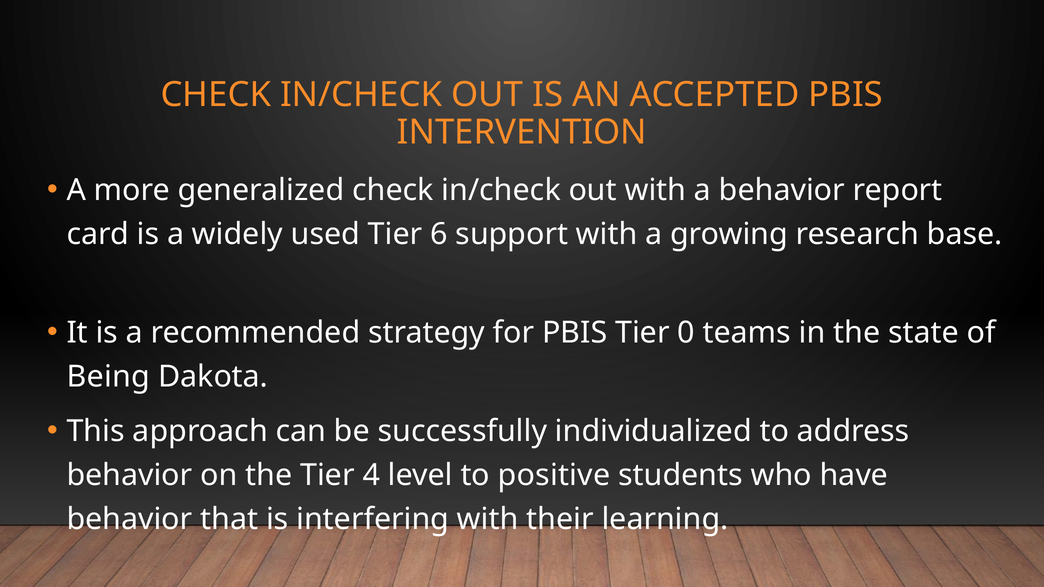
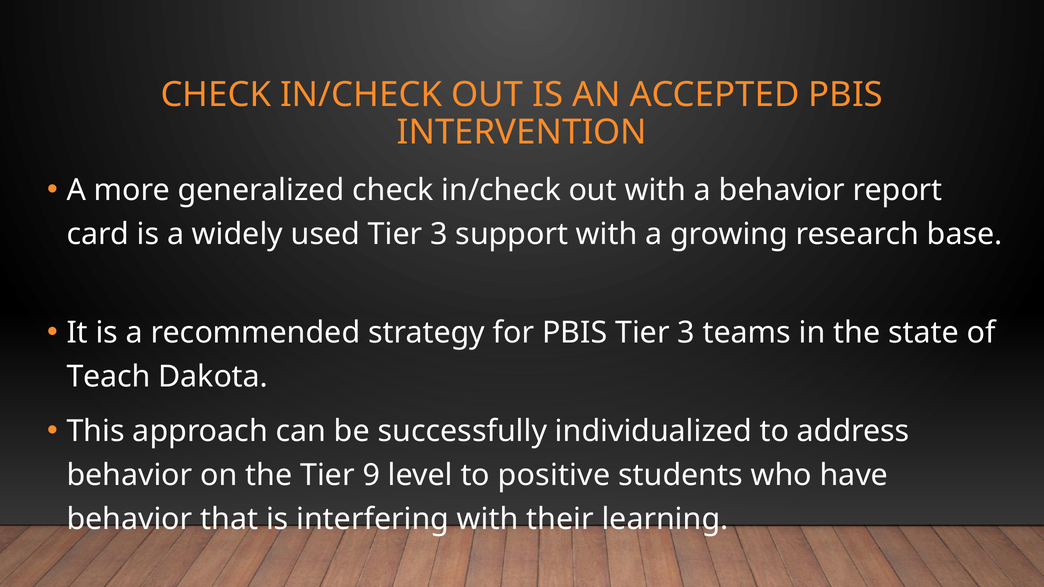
used Tier 6: 6 -> 3
PBIS Tier 0: 0 -> 3
Being: Being -> Teach
4: 4 -> 9
